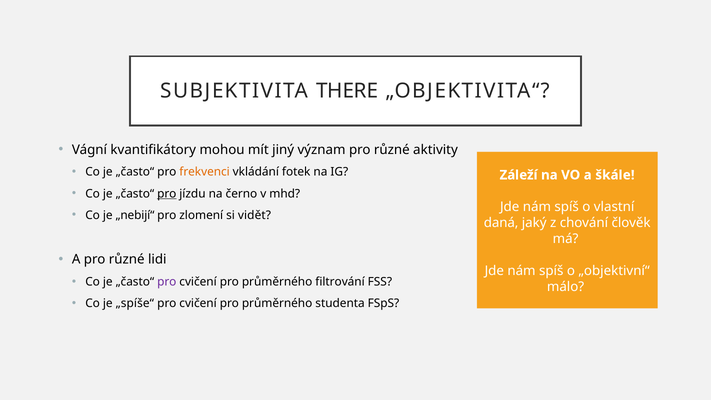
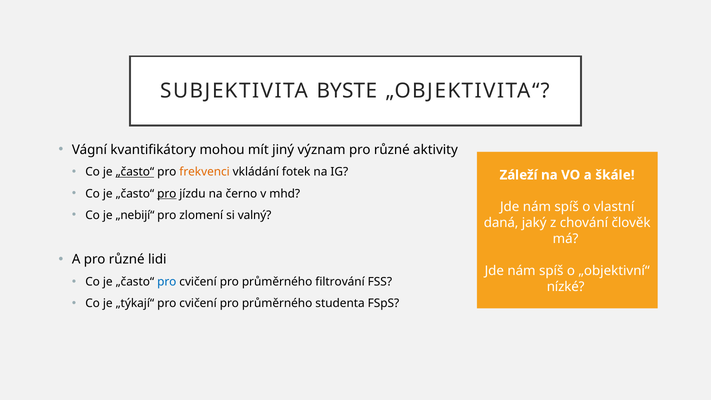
THERE: THERE -> BYSTE
„často“ at (135, 172) underline: none -> present
vidět: vidět -> valný
pro at (167, 282) colour: purple -> blue
málo: málo -> nízké
„spíše“: „spíše“ -> „týkají“
